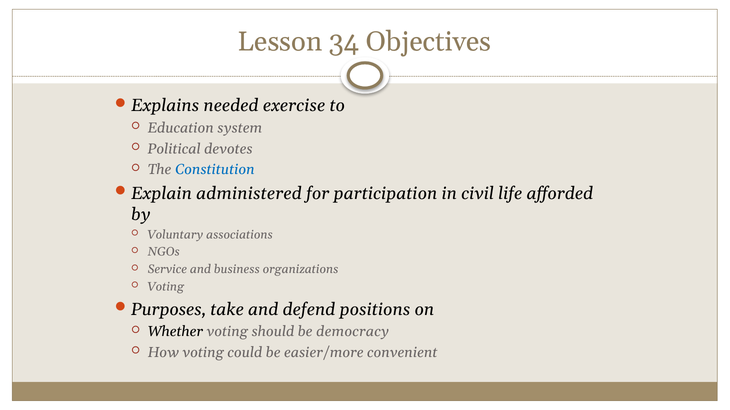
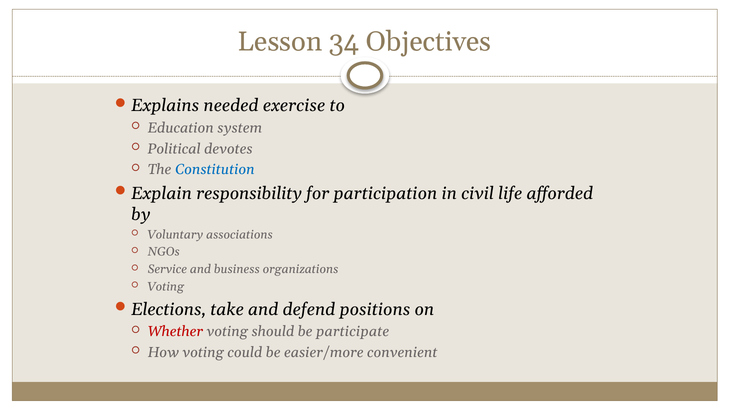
administered: administered -> responsibility
Purposes: Purposes -> Elections
Whether colour: black -> red
democracy: democracy -> participate
